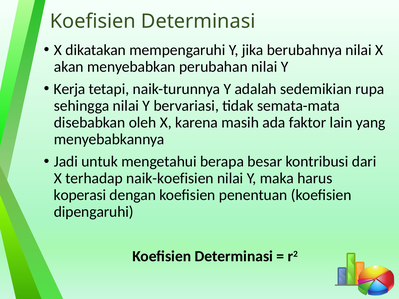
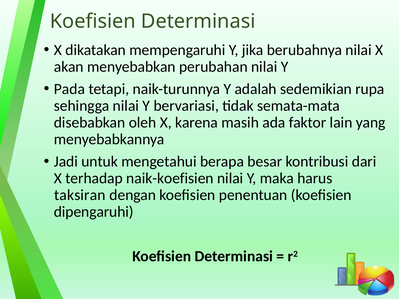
Kerja: Kerja -> Pada
koperasi: koperasi -> taksiran
